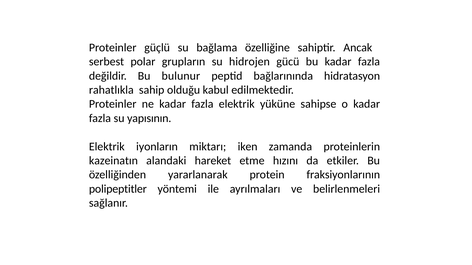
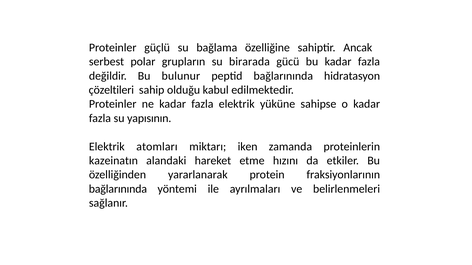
hidrojen: hidrojen -> birarada
rahatlıkla: rahatlıkla -> çözeltileri
iyonların: iyonların -> atomları
polipeptitler at (118, 189): polipeptitler -> bağlarınında
